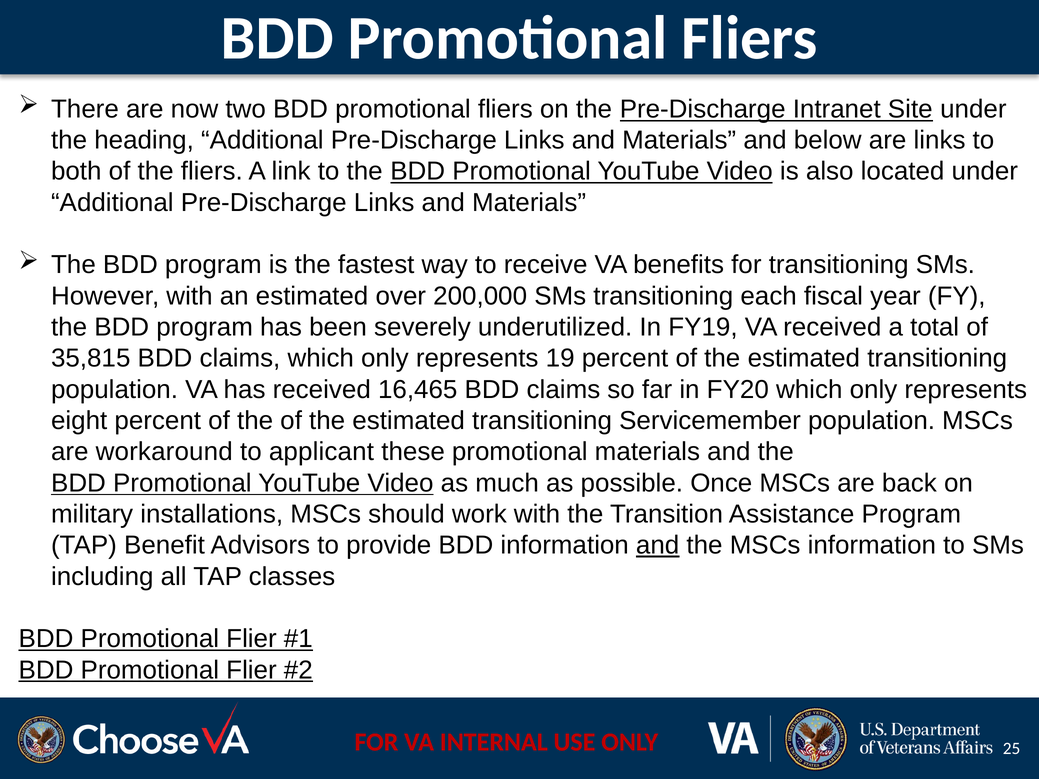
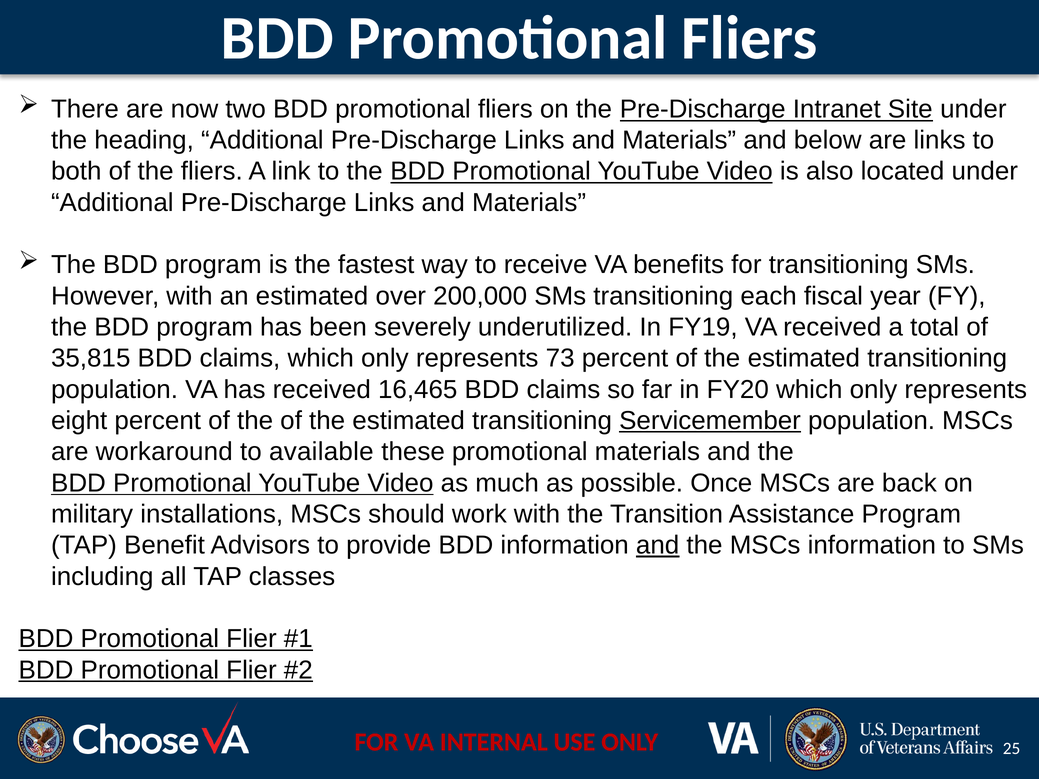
19: 19 -> 73
Servicemember underline: none -> present
applicant: applicant -> available
